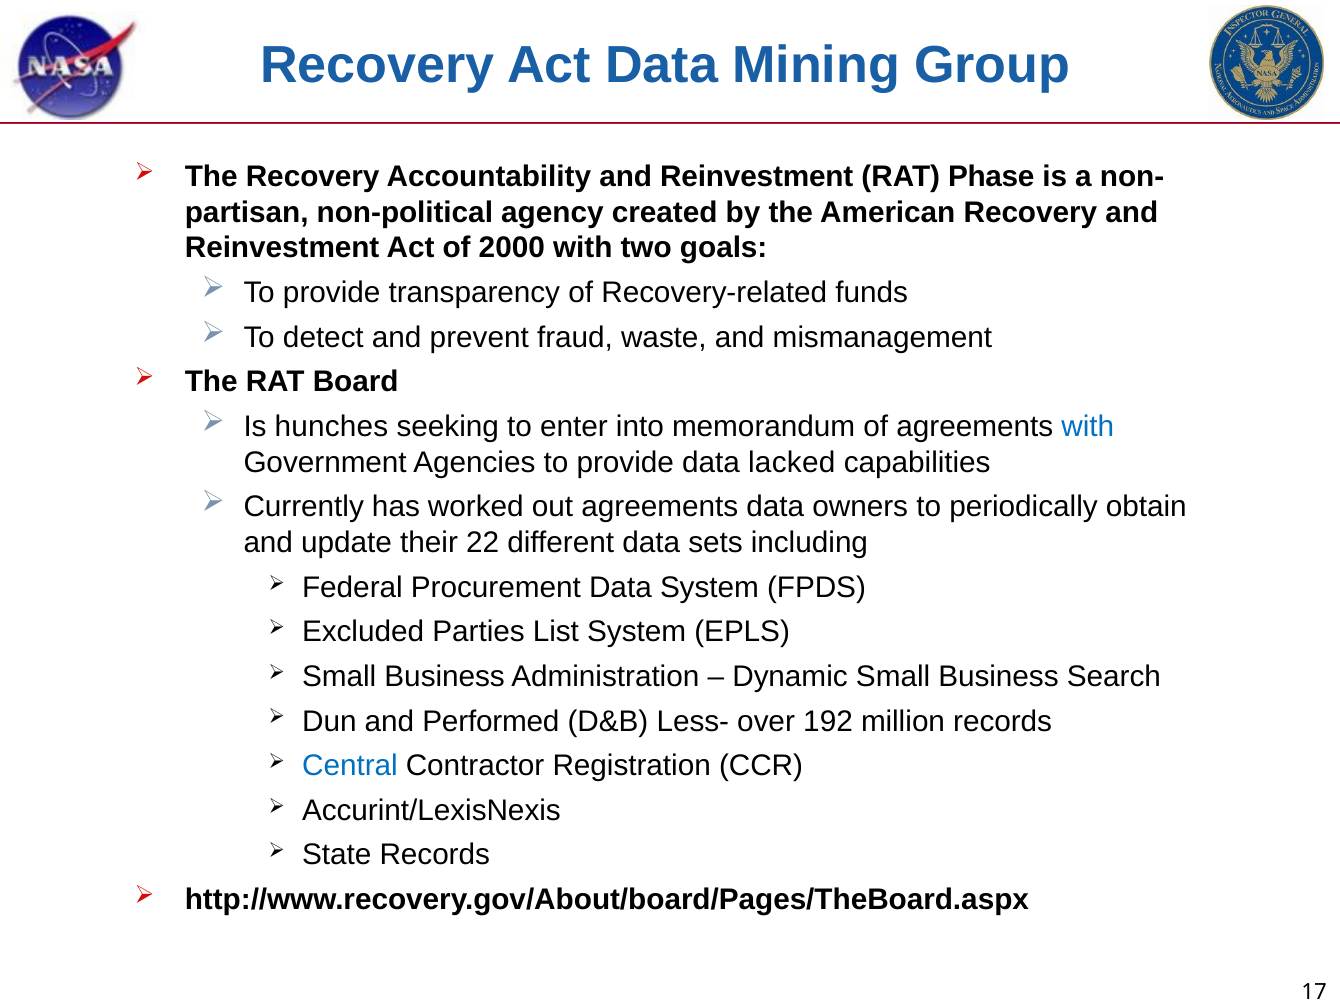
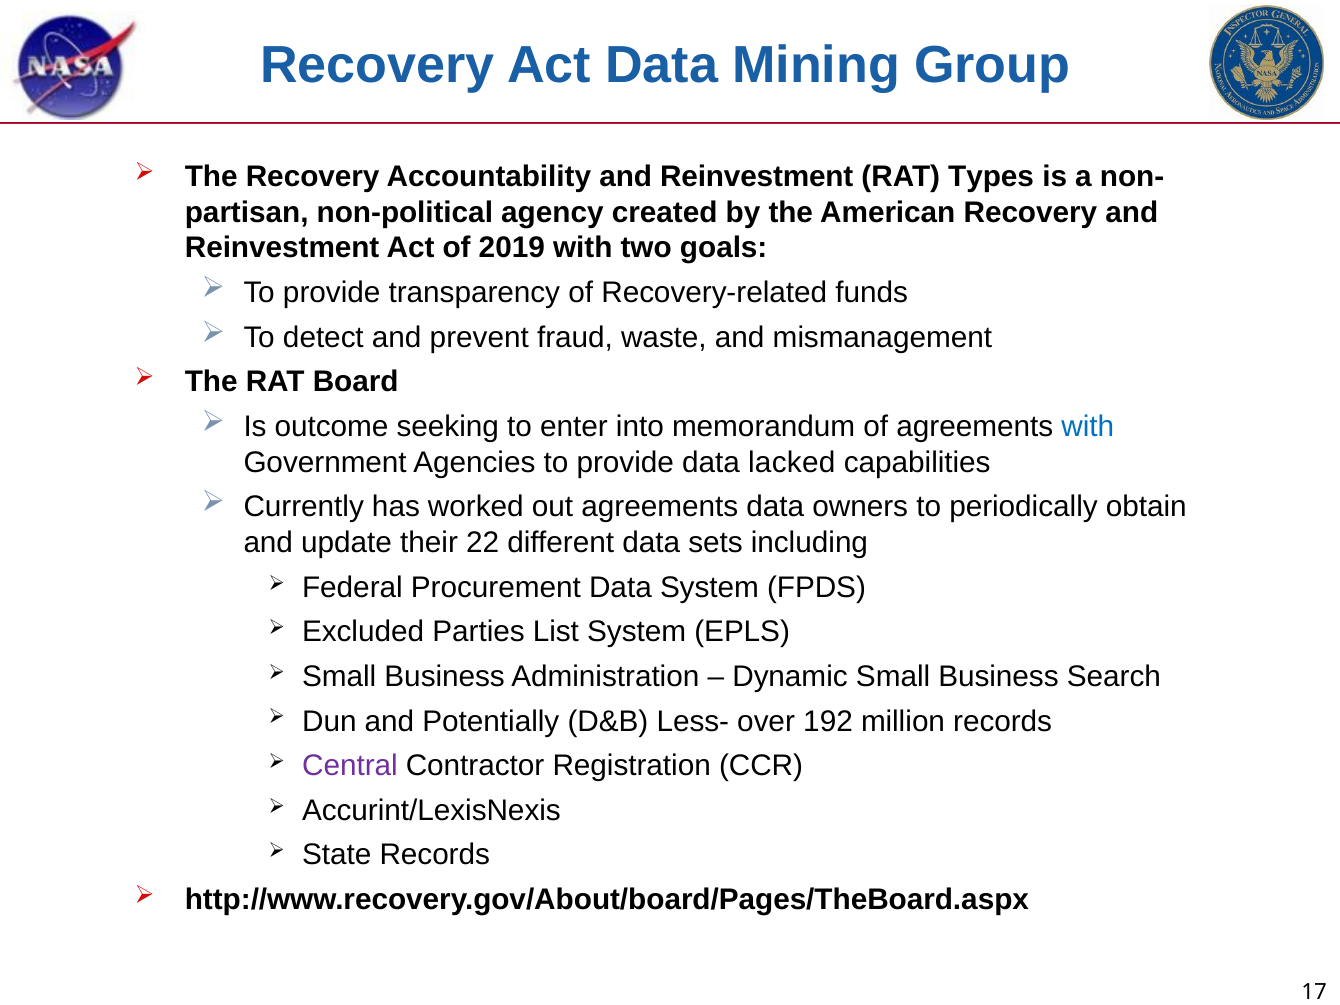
Phase: Phase -> Types
2000: 2000 -> 2019
hunches: hunches -> outcome
Performed: Performed -> Potentially
Central colour: blue -> purple
